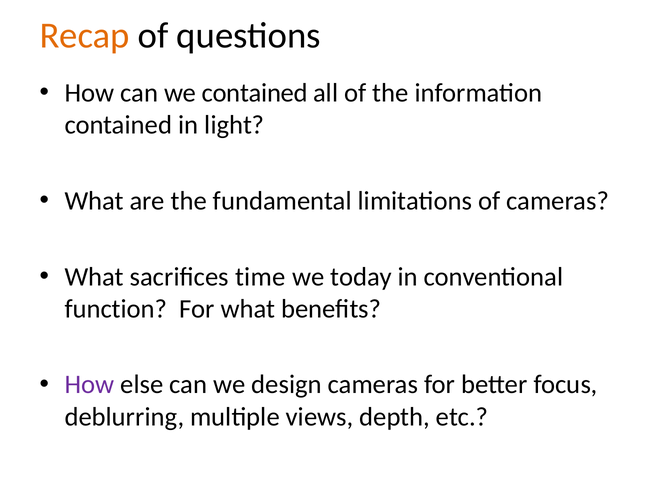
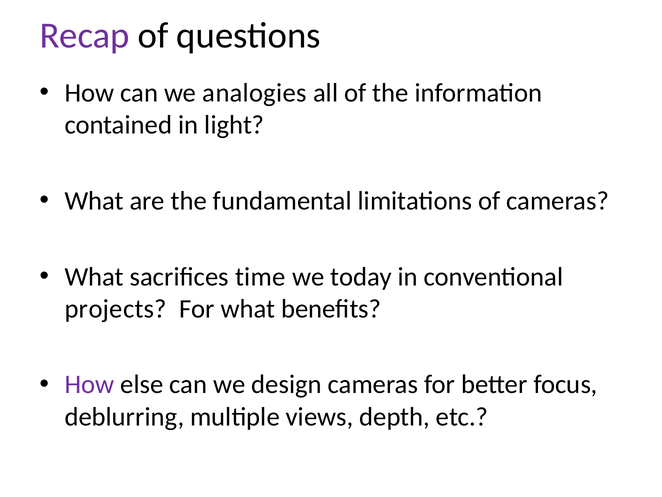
Recap colour: orange -> purple
we contained: contained -> analogies
function: function -> projects
